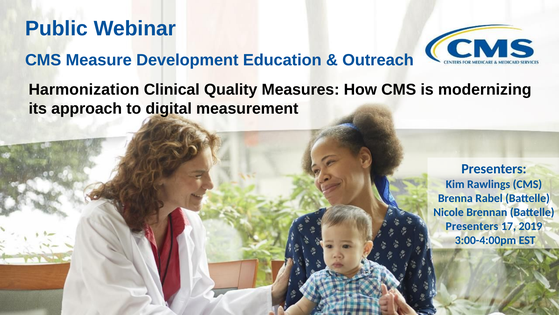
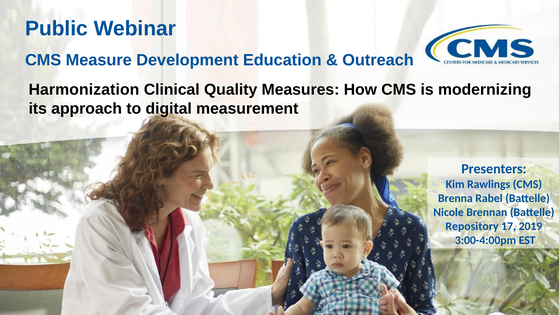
Presenters at (472, 226): Presenters -> Repository
